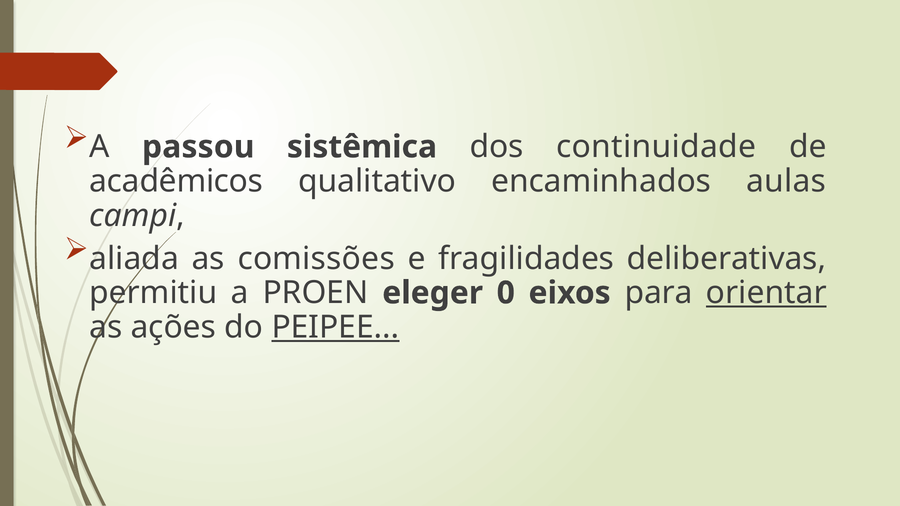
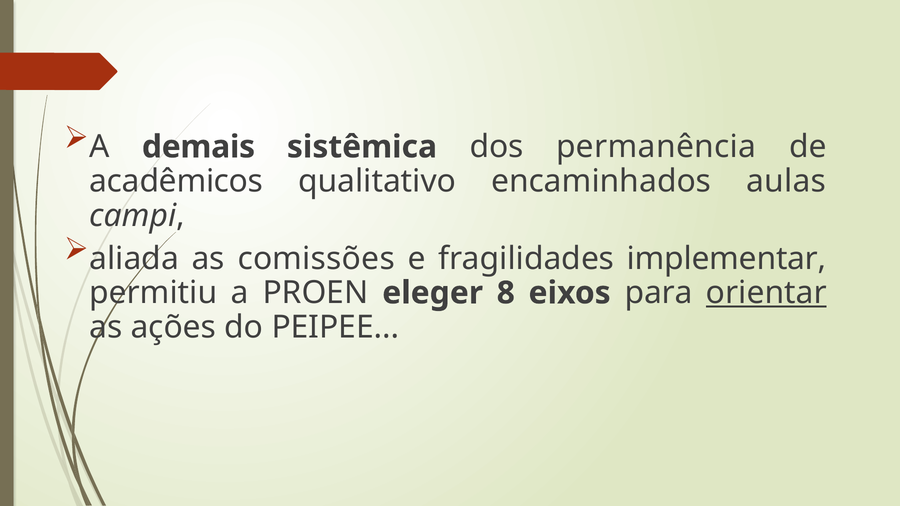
passou: passou -> demais
continuidade: continuidade -> permanência
deliberativas: deliberativas -> implementar
0: 0 -> 8
PEIPEE underline: present -> none
